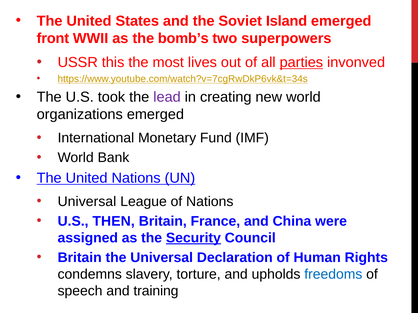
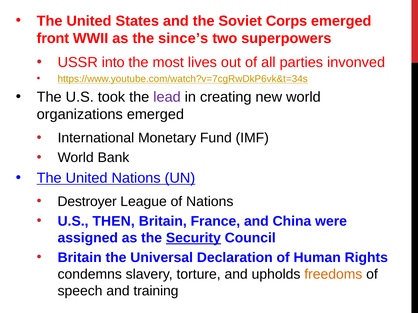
Island: Island -> Corps
bomb’s: bomb’s -> since’s
this: this -> into
parties underline: present -> none
Universal at (87, 202): Universal -> Destroyer
freedoms colour: blue -> orange
